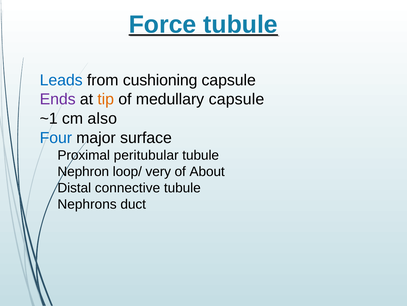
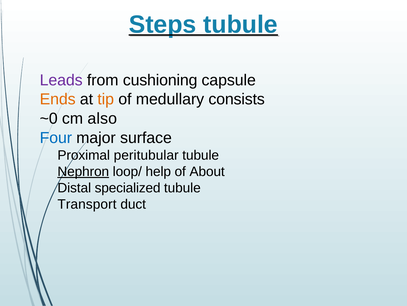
Force: Force -> Steps
Leads colour: blue -> purple
Ends colour: purple -> orange
medullary capsule: capsule -> consists
~1: ~1 -> ~0
Nephron underline: none -> present
very: very -> help
connective: connective -> specialized
Nephrons: Nephrons -> Transport
